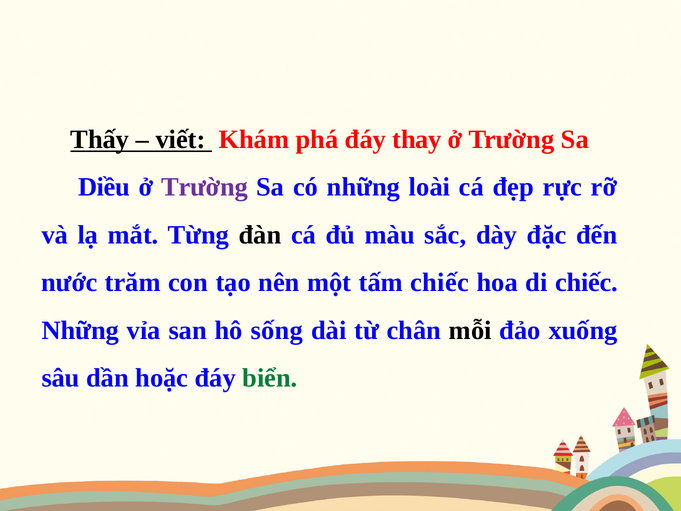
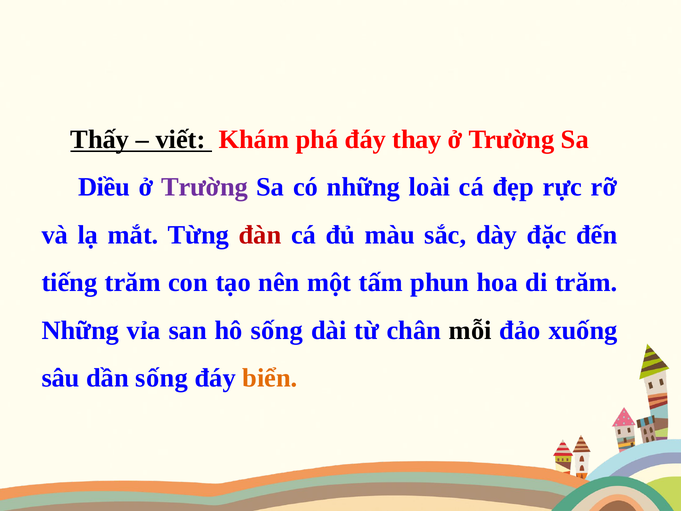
đàn colour: black -> red
nước: nước -> tiếng
tấm chiếc: chiếc -> phun
di chiếc: chiếc -> trăm
dần hoặc: hoặc -> sống
biển colour: green -> orange
